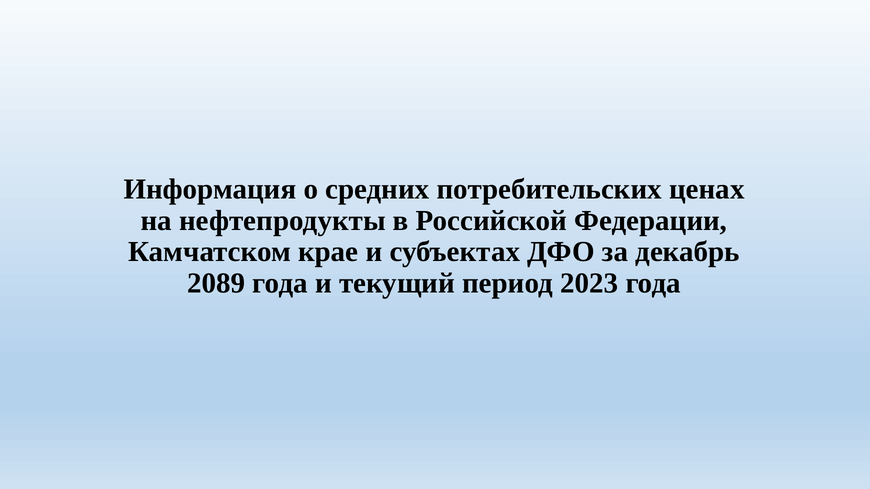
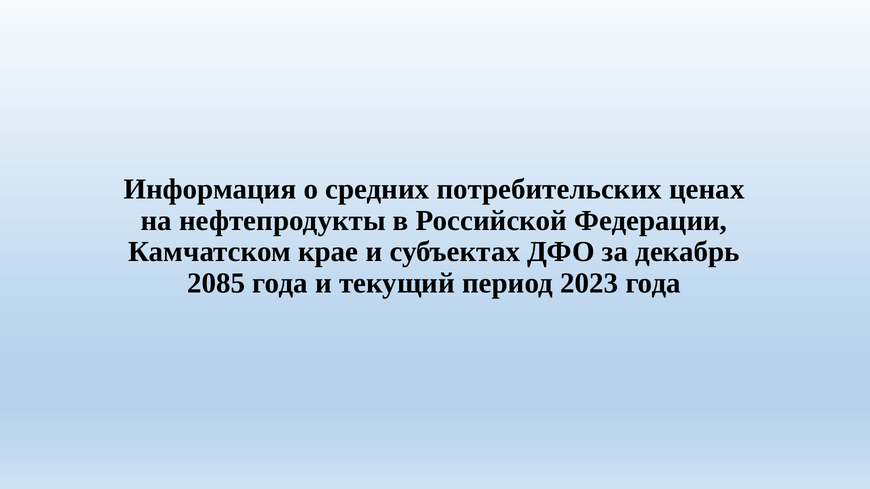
2089: 2089 -> 2085
